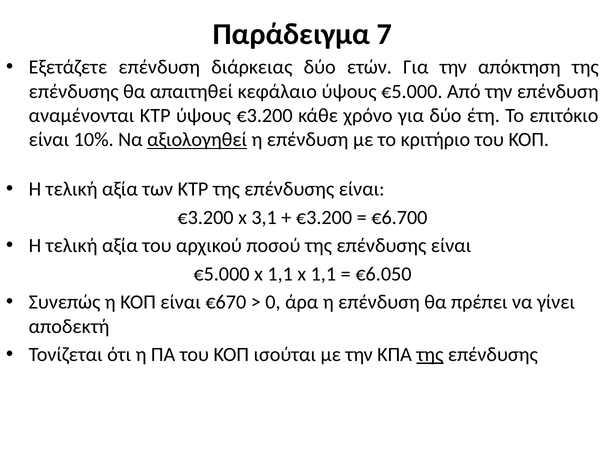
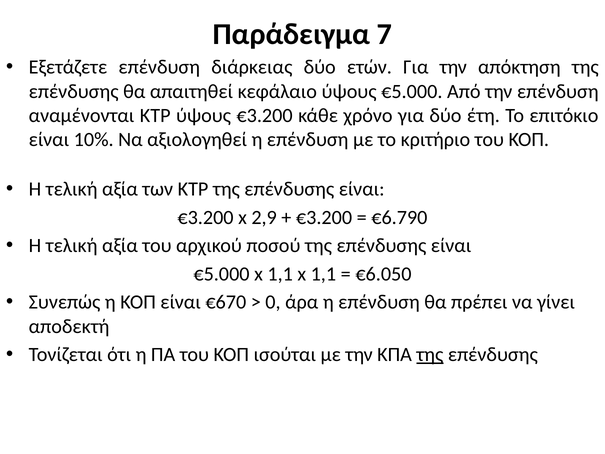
αξιολογηθεί underline: present -> none
3,1: 3,1 -> 2,9
€6.700: €6.700 -> €6.790
